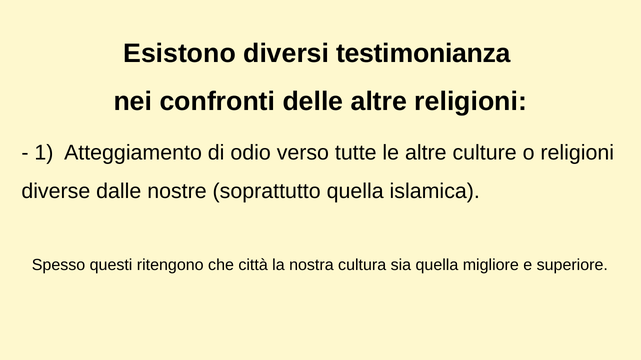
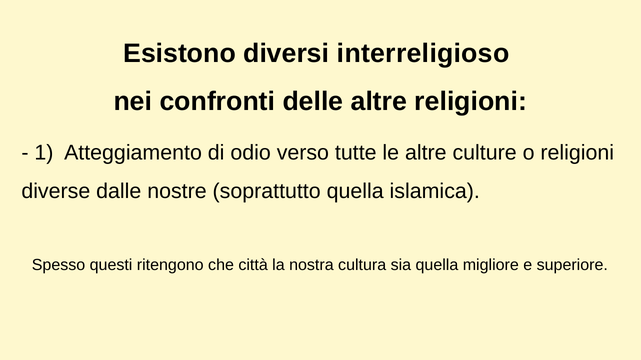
testimonianza: testimonianza -> interreligioso
